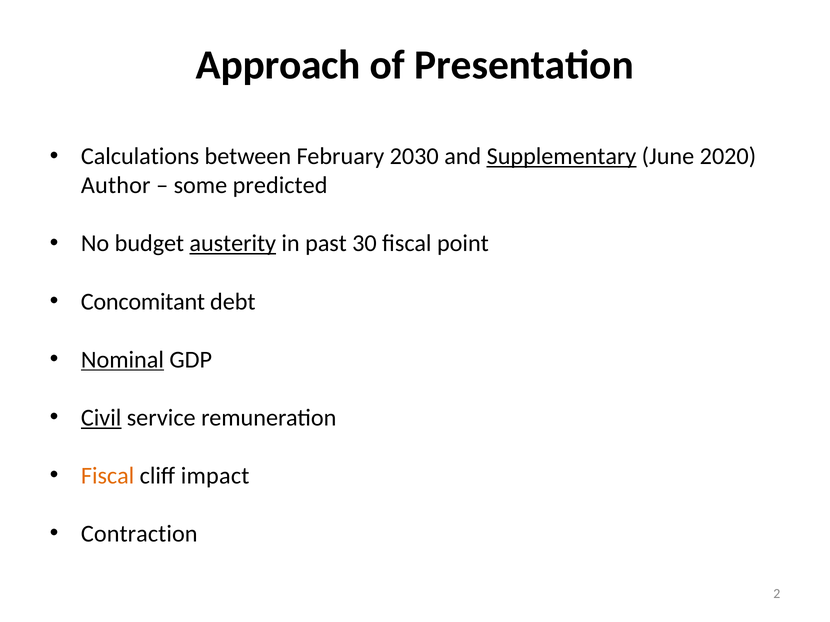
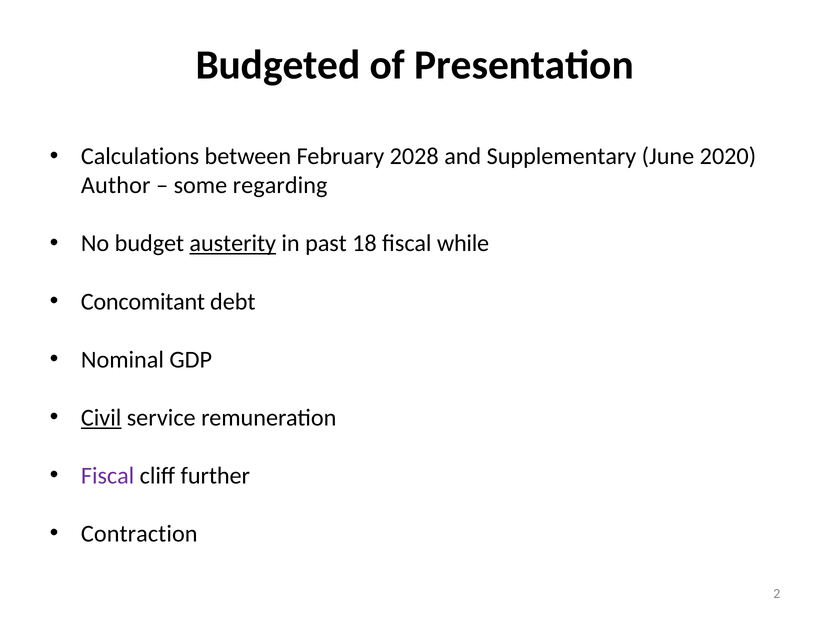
Approach: Approach -> Budgeted
2030: 2030 -> 2028
Supplementary underline: present -> none
predicted: predicted -> regarding
30: 30 -> 18
point: point -> while
Nominal underline: present -> none
Fiscal at (108, 476) colour: orange -> purple
impact: impact -> further
